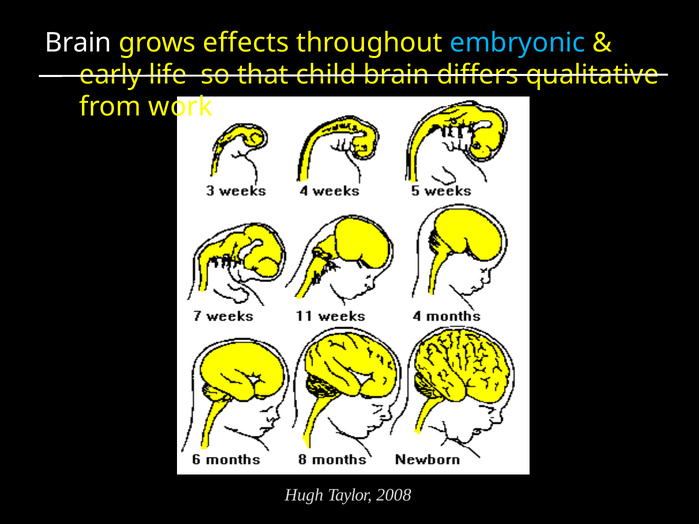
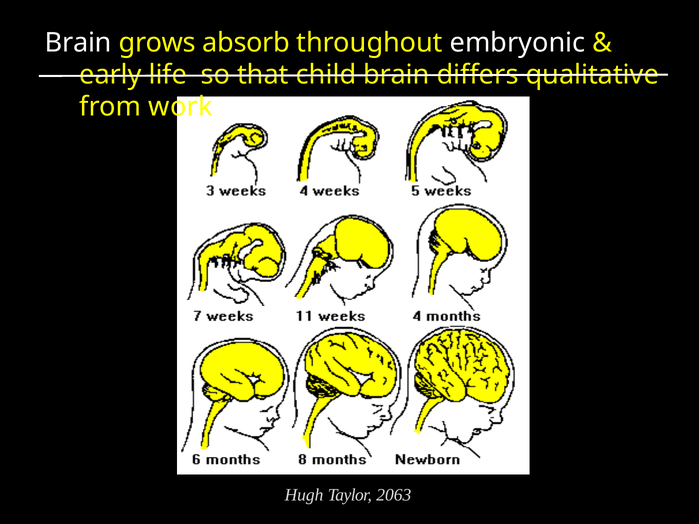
effects: effects -> absorb
embryonic colour: light blue -> white
2008: 2008 -> 2063
